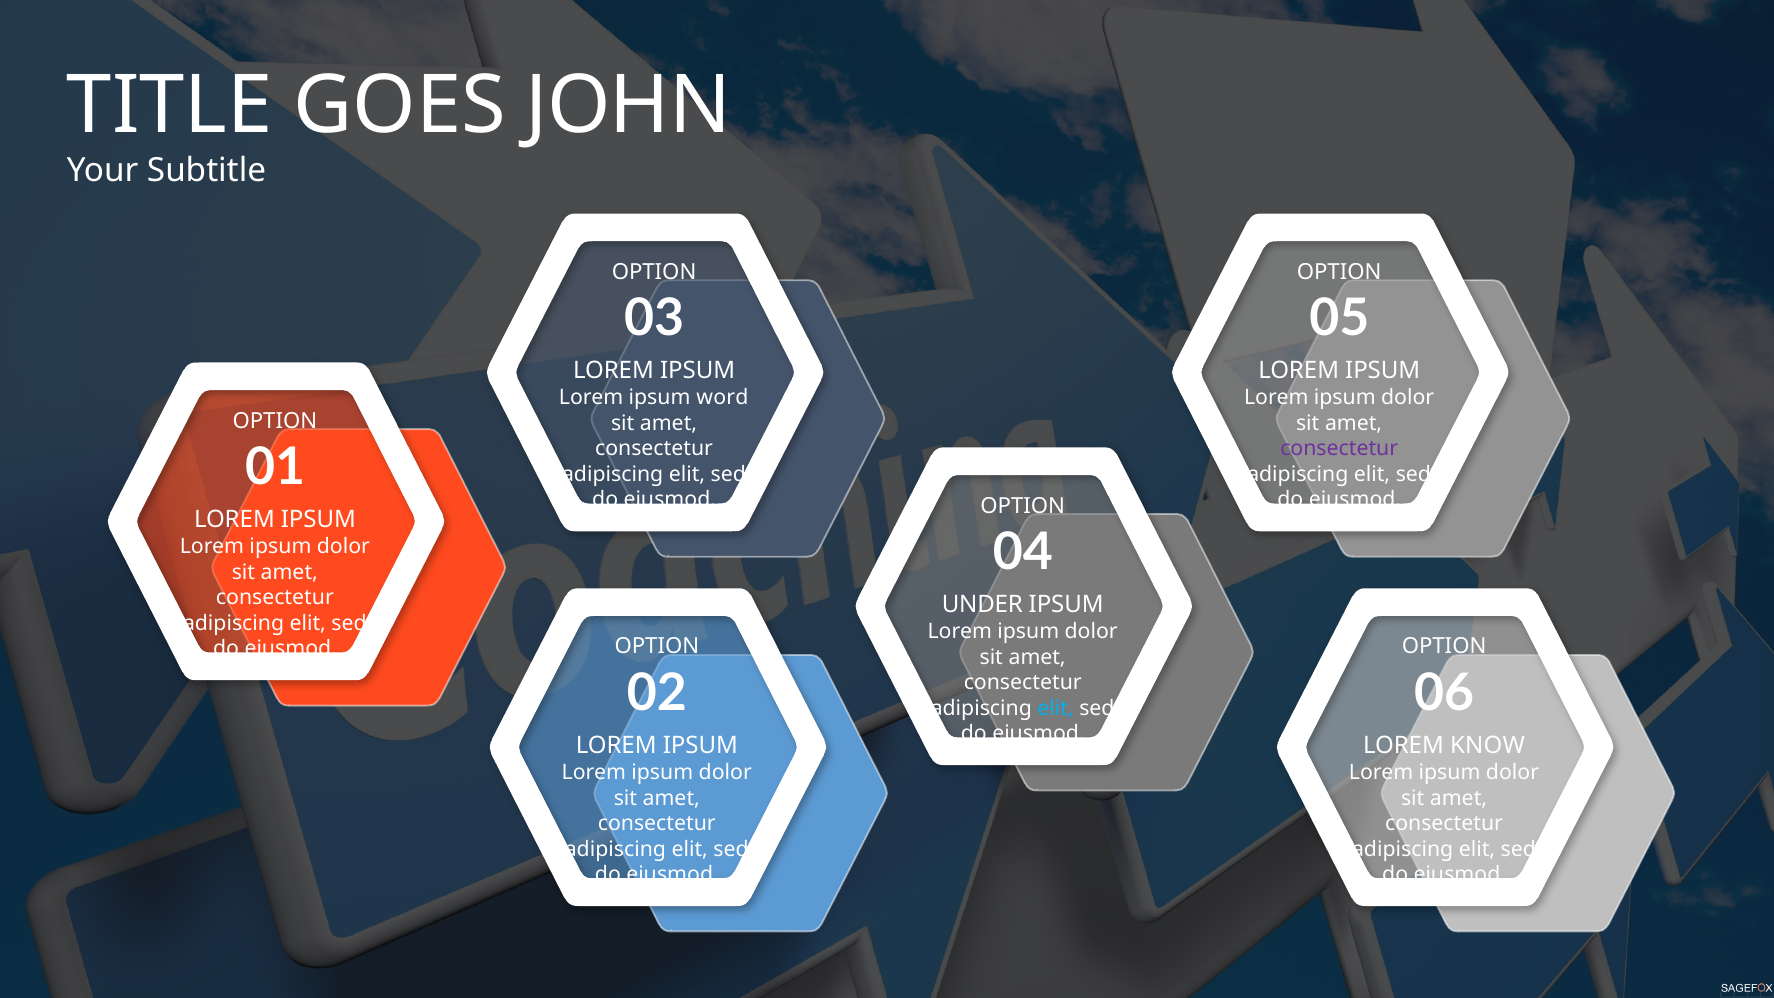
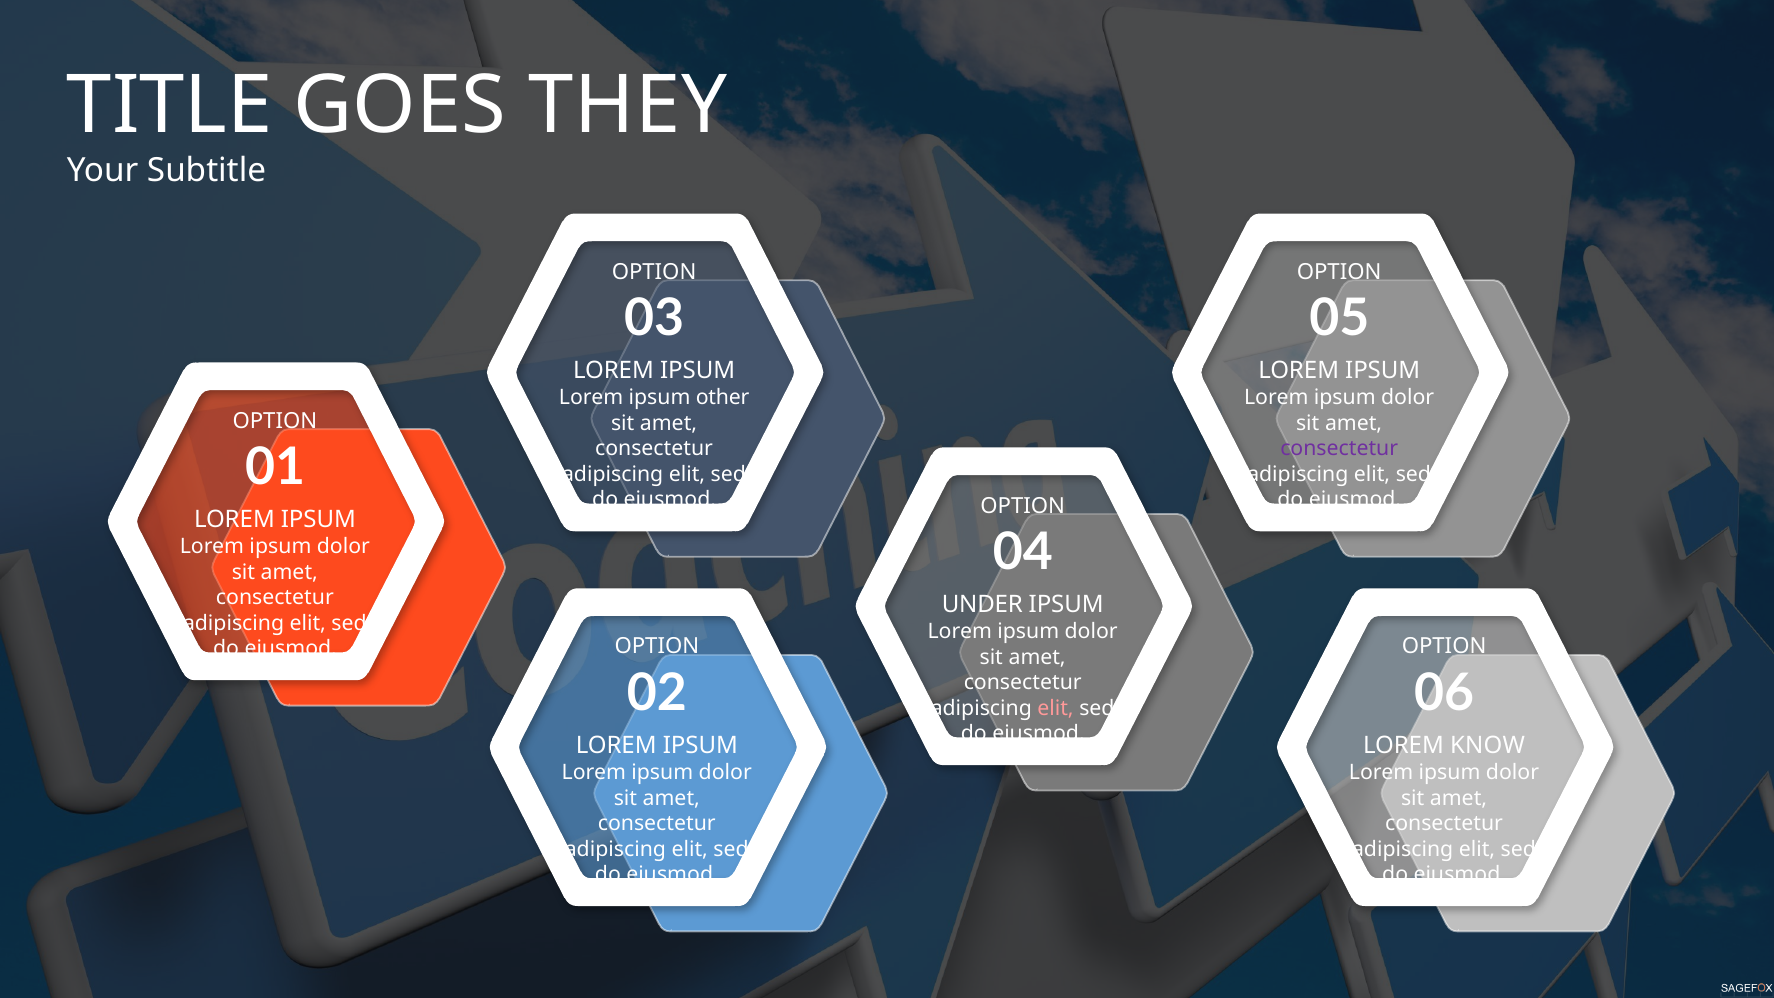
JOHN: JOHN -> THEY
word: word -> other
elit at (1056, 708) colour: light blue -> pink
